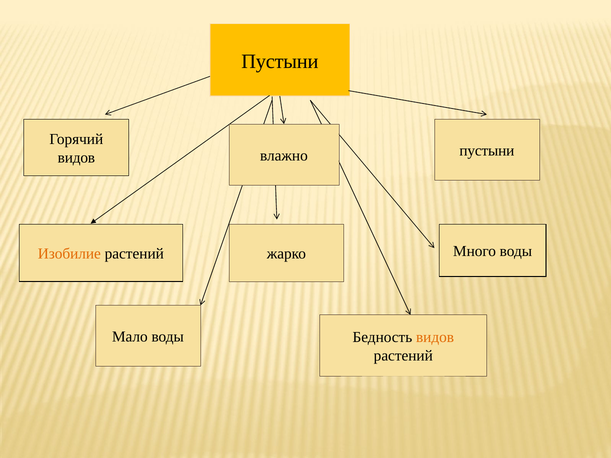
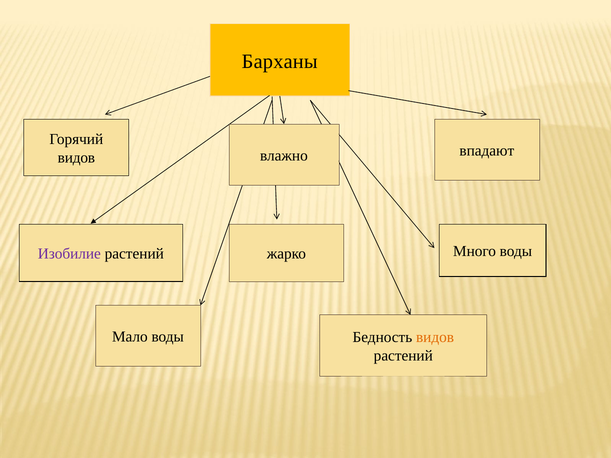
Пустыни at (280, 61): Пустыни -> Барханы
пустыни at (487, 151): пустыни -> впадают
Изобилие colour: orange -> purple
